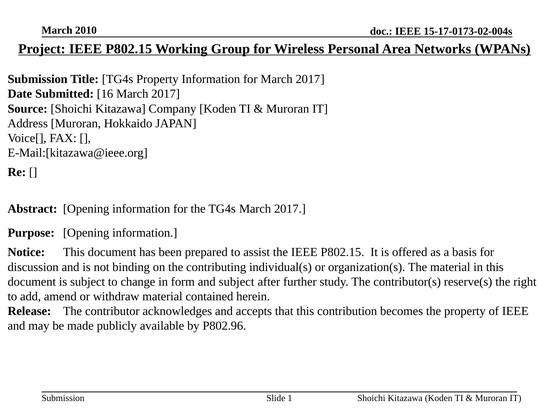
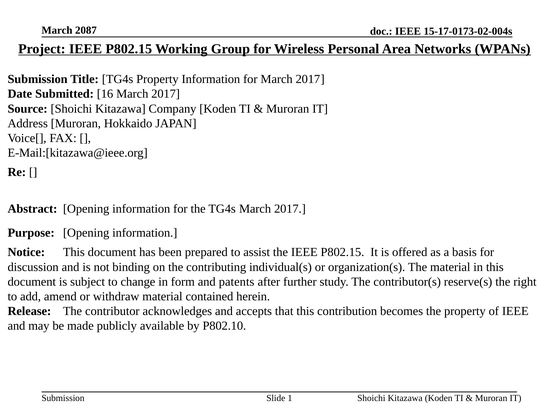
2010: 2010 -> 2087
and subject: subject -> patents
P802.96: P802.96 -> P802.10
